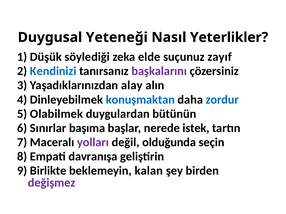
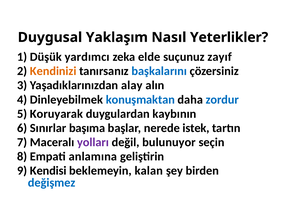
Yeteneği: Yeteneği -> Yaklaşım
söylediği: söylediği -> yardımcı
Kendinizi colour: blue -> orange
başkalarını colour: purple -> blue
Olabilmek: Olabilmek -> Koruyarak
bütünün: bütünün -> kaybının
olduğunda: olduğunda -> bulunuyor
davranışa: davranışa -> anlamına
Birlikte: Birlikte -> Kendisi
değişmez colour: purple -> blue
